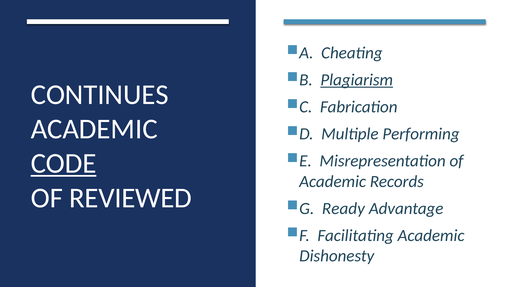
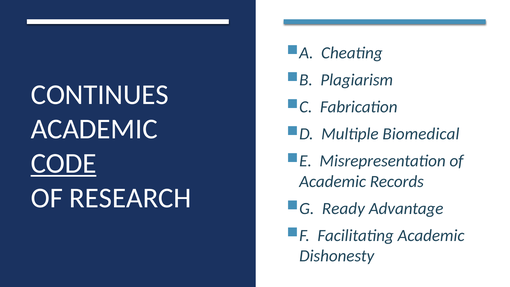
Plagiarism underline: present -> none
Performing: Performing -> Biomedical
REVIEWED: REVIEWED -> RESEARCH
